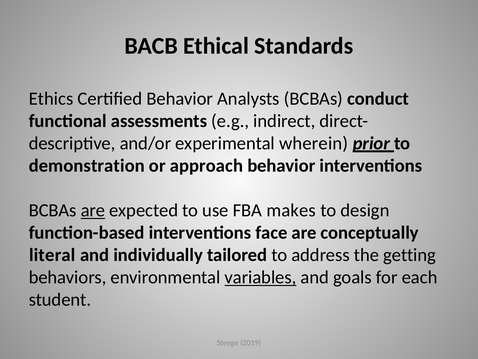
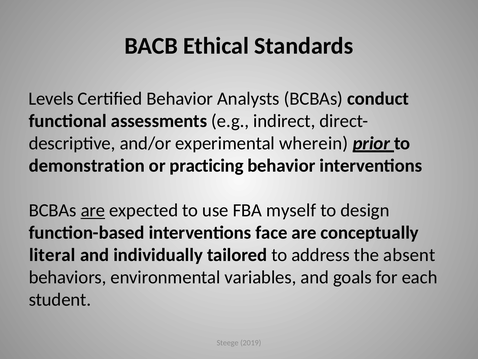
Ethics: Ethics -> Levels
approach: approach -> practicing
makes: makes -> myself
getting: getting -> absent
variables underline: present -> none
